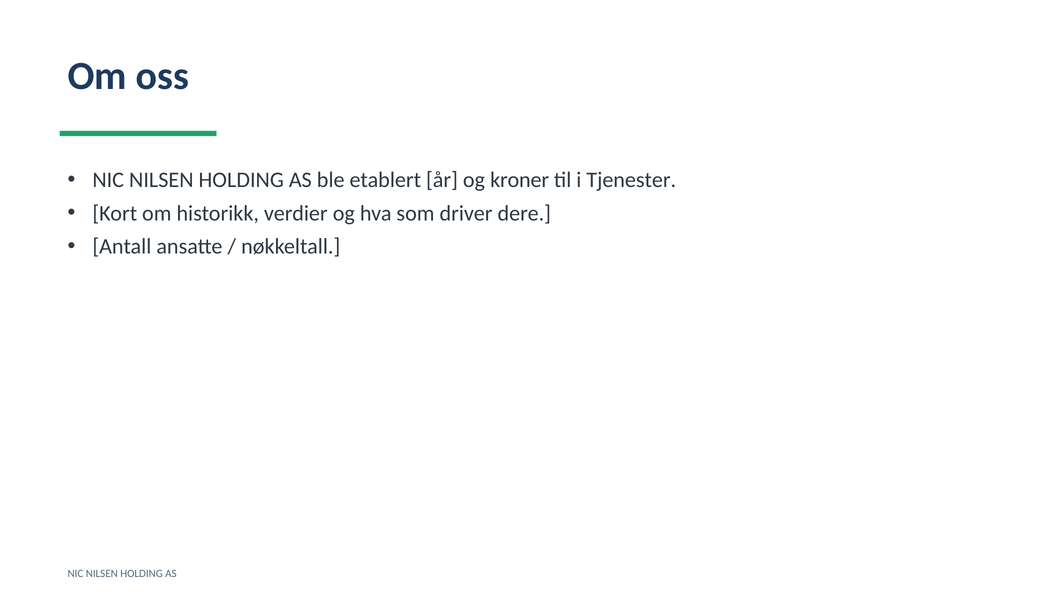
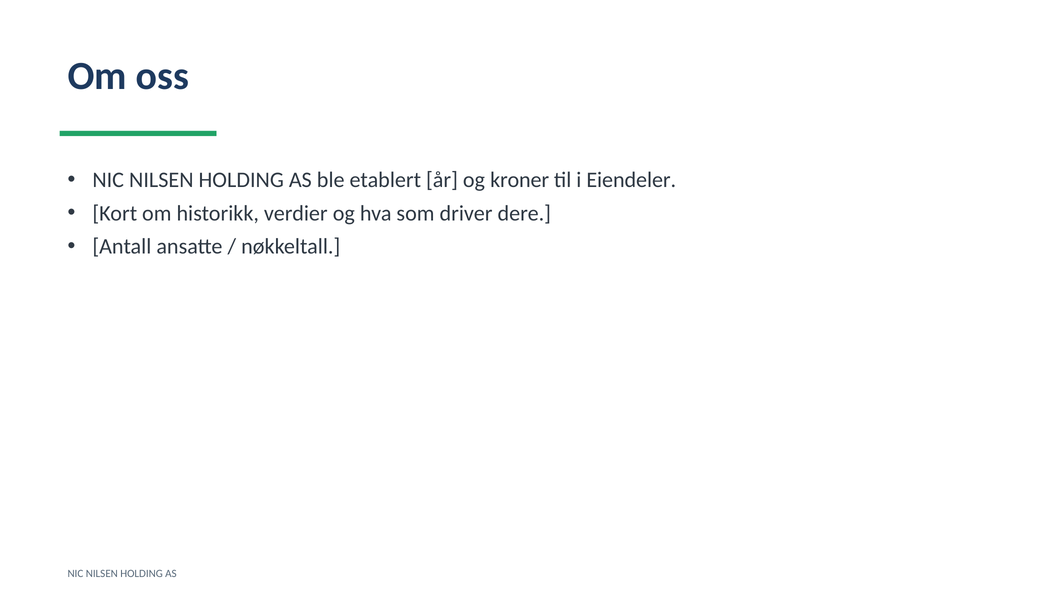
Tjenester: Tjenester -> Eiendeler
